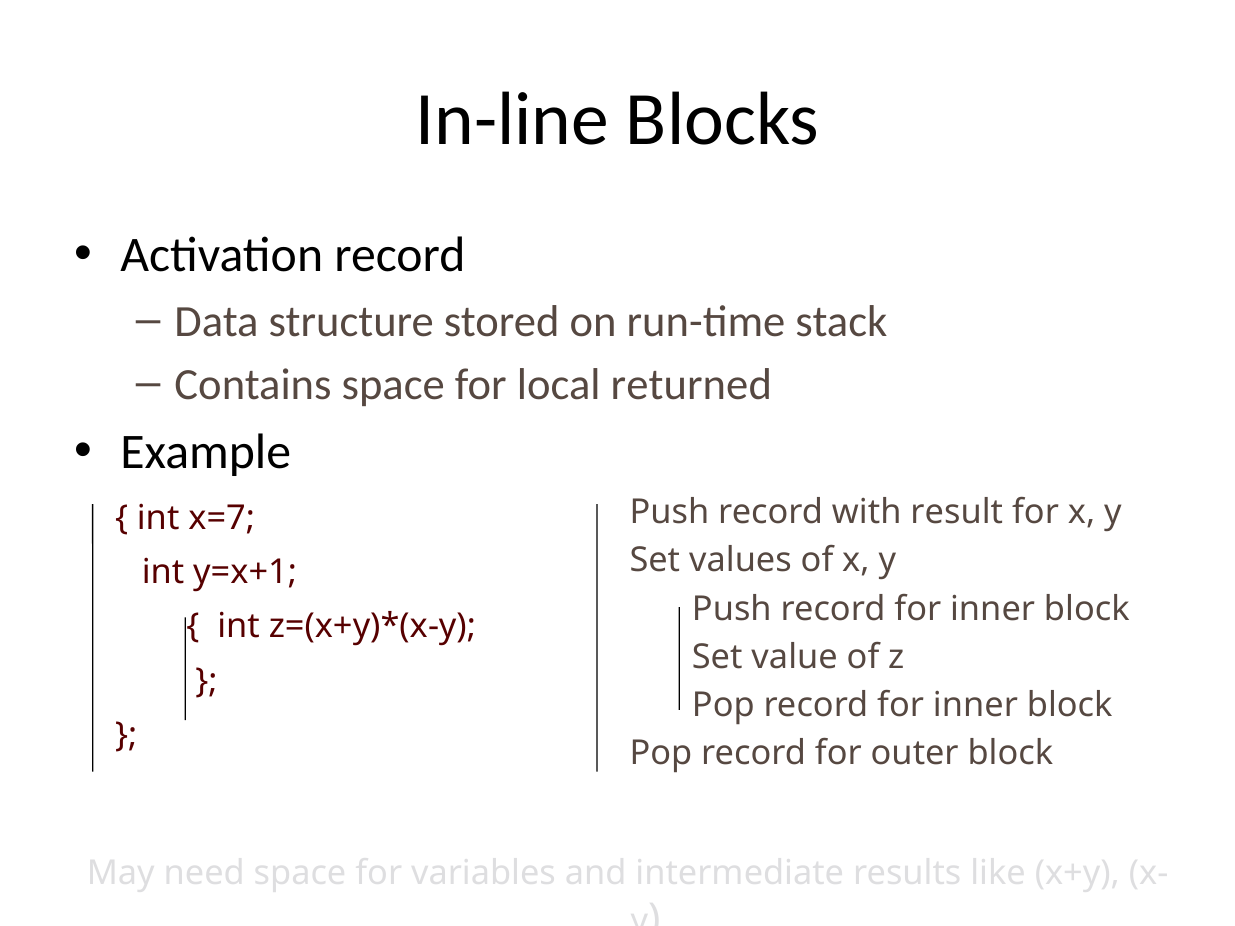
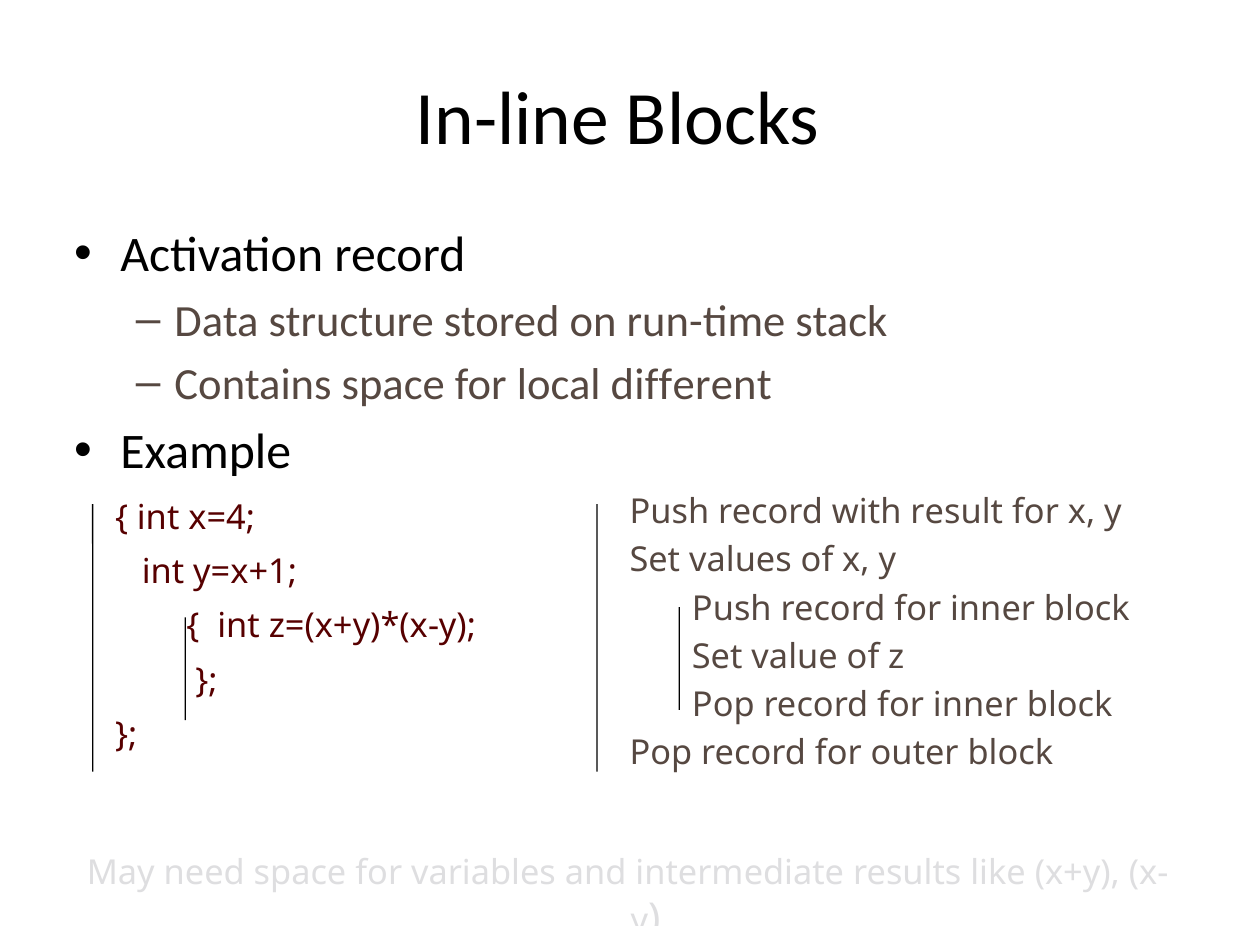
returned: returned -> different
x=7: x=7 -> x=4
